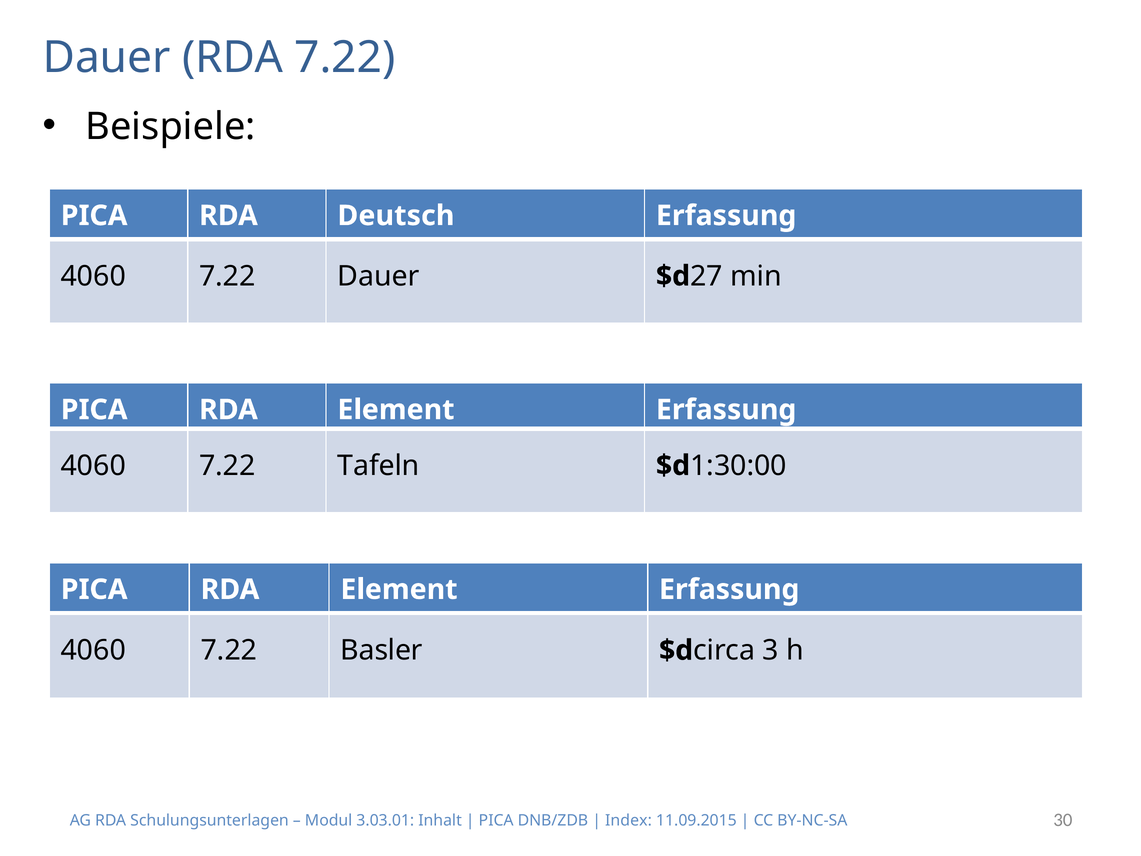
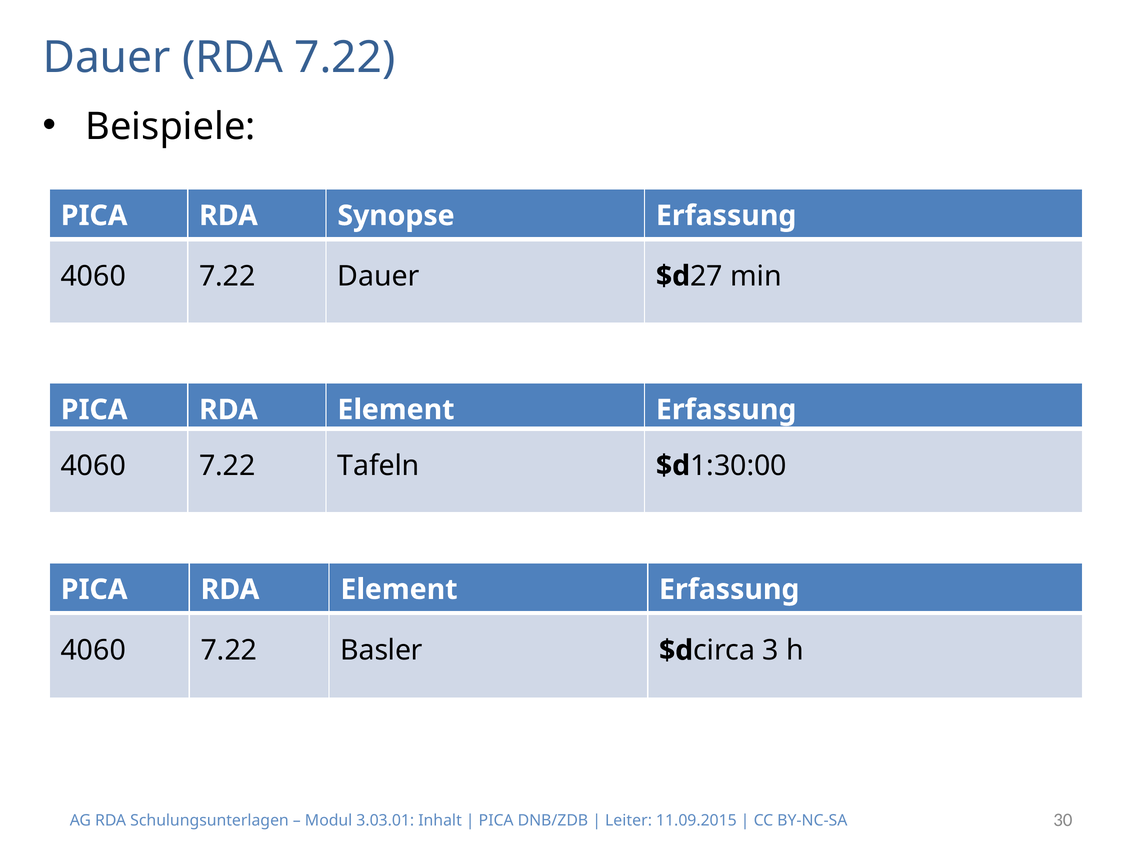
Deutsch: Deutsch -> Synopse
Index: Index -> Leiter
